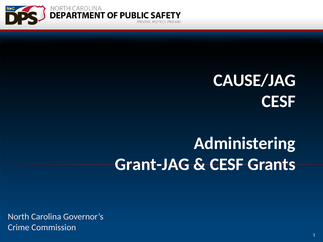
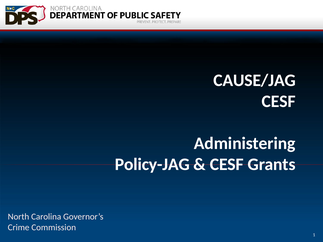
Grant-JAG: Grant-JAG -> Policy-JAG
